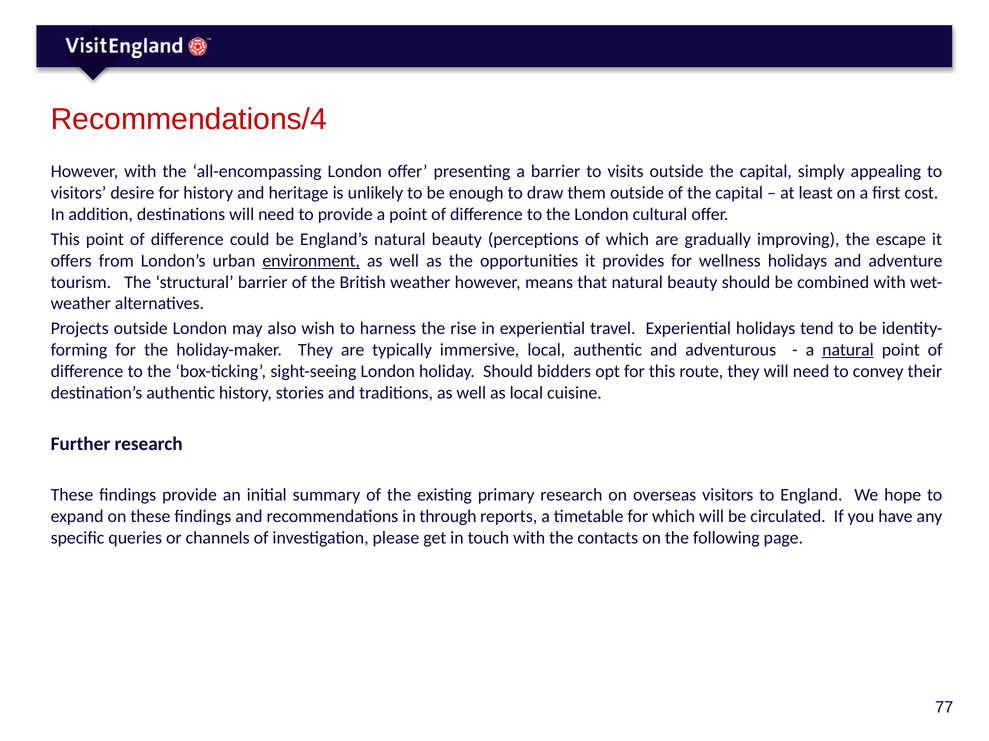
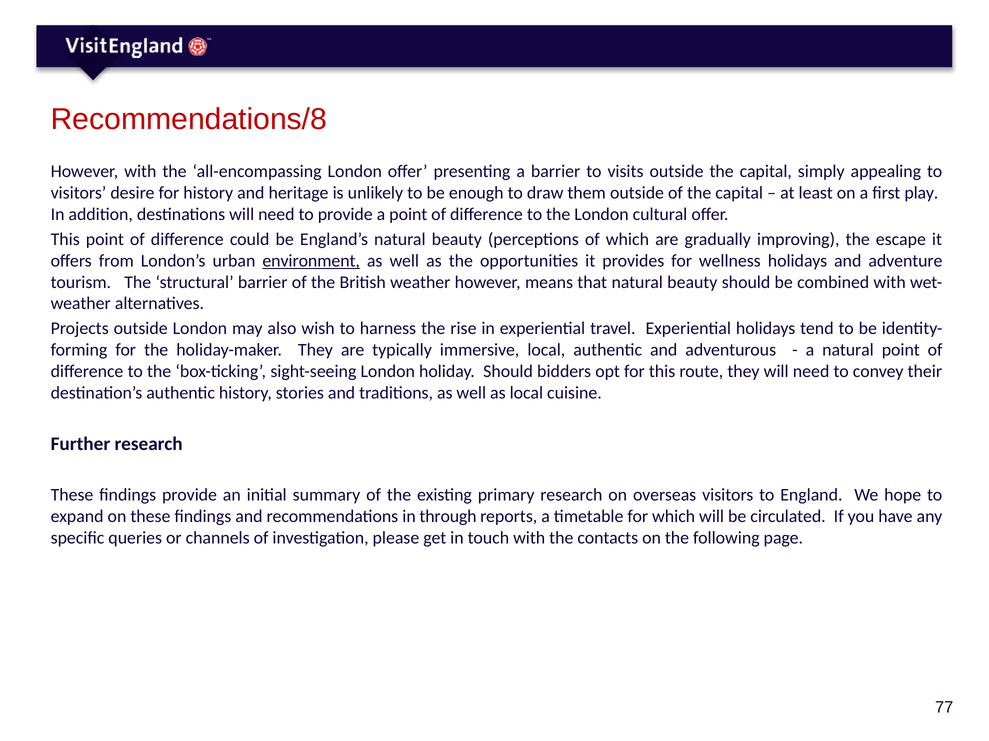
Recommendations/4: Recommendations/4 -> Recommendations/8
cost: cost -> play
natural at (848, 350) underline: present -> none
